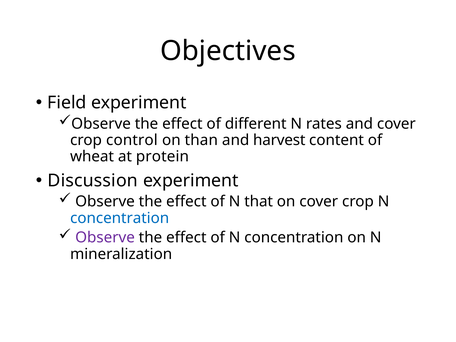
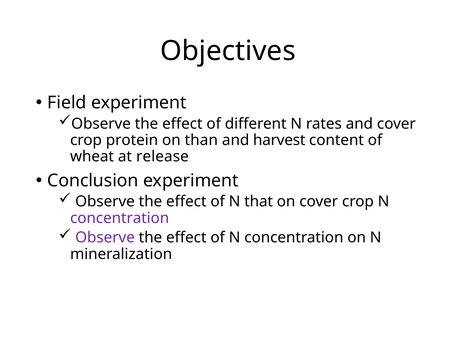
control: control -> protein
protein: protein -> release
Discussion: Discussion -> Conclusion
concentration at (120, 218) colour: blue -> purple
